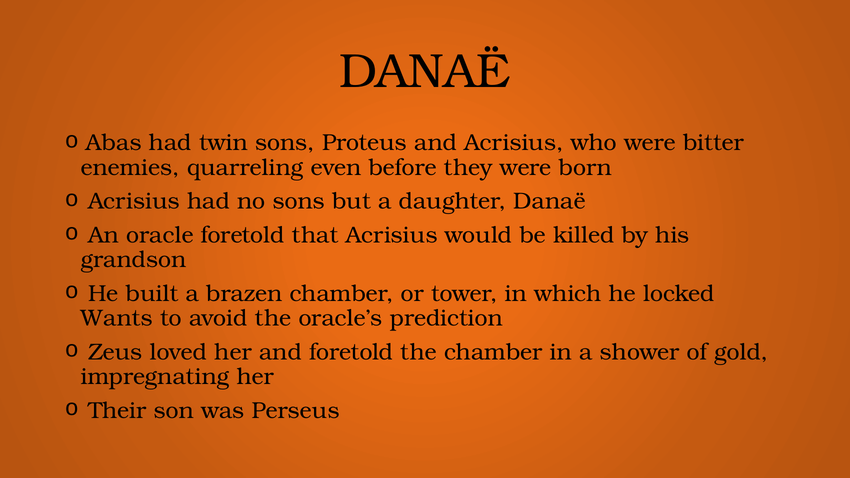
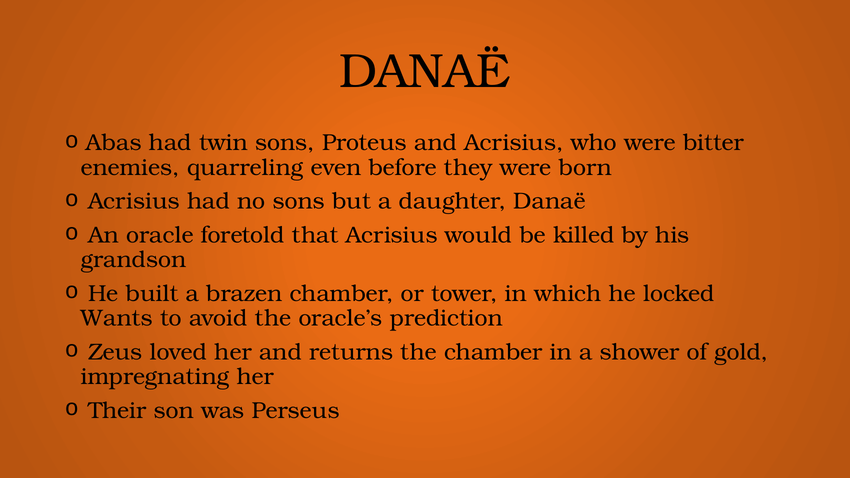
and foretold: foretold -> returns
